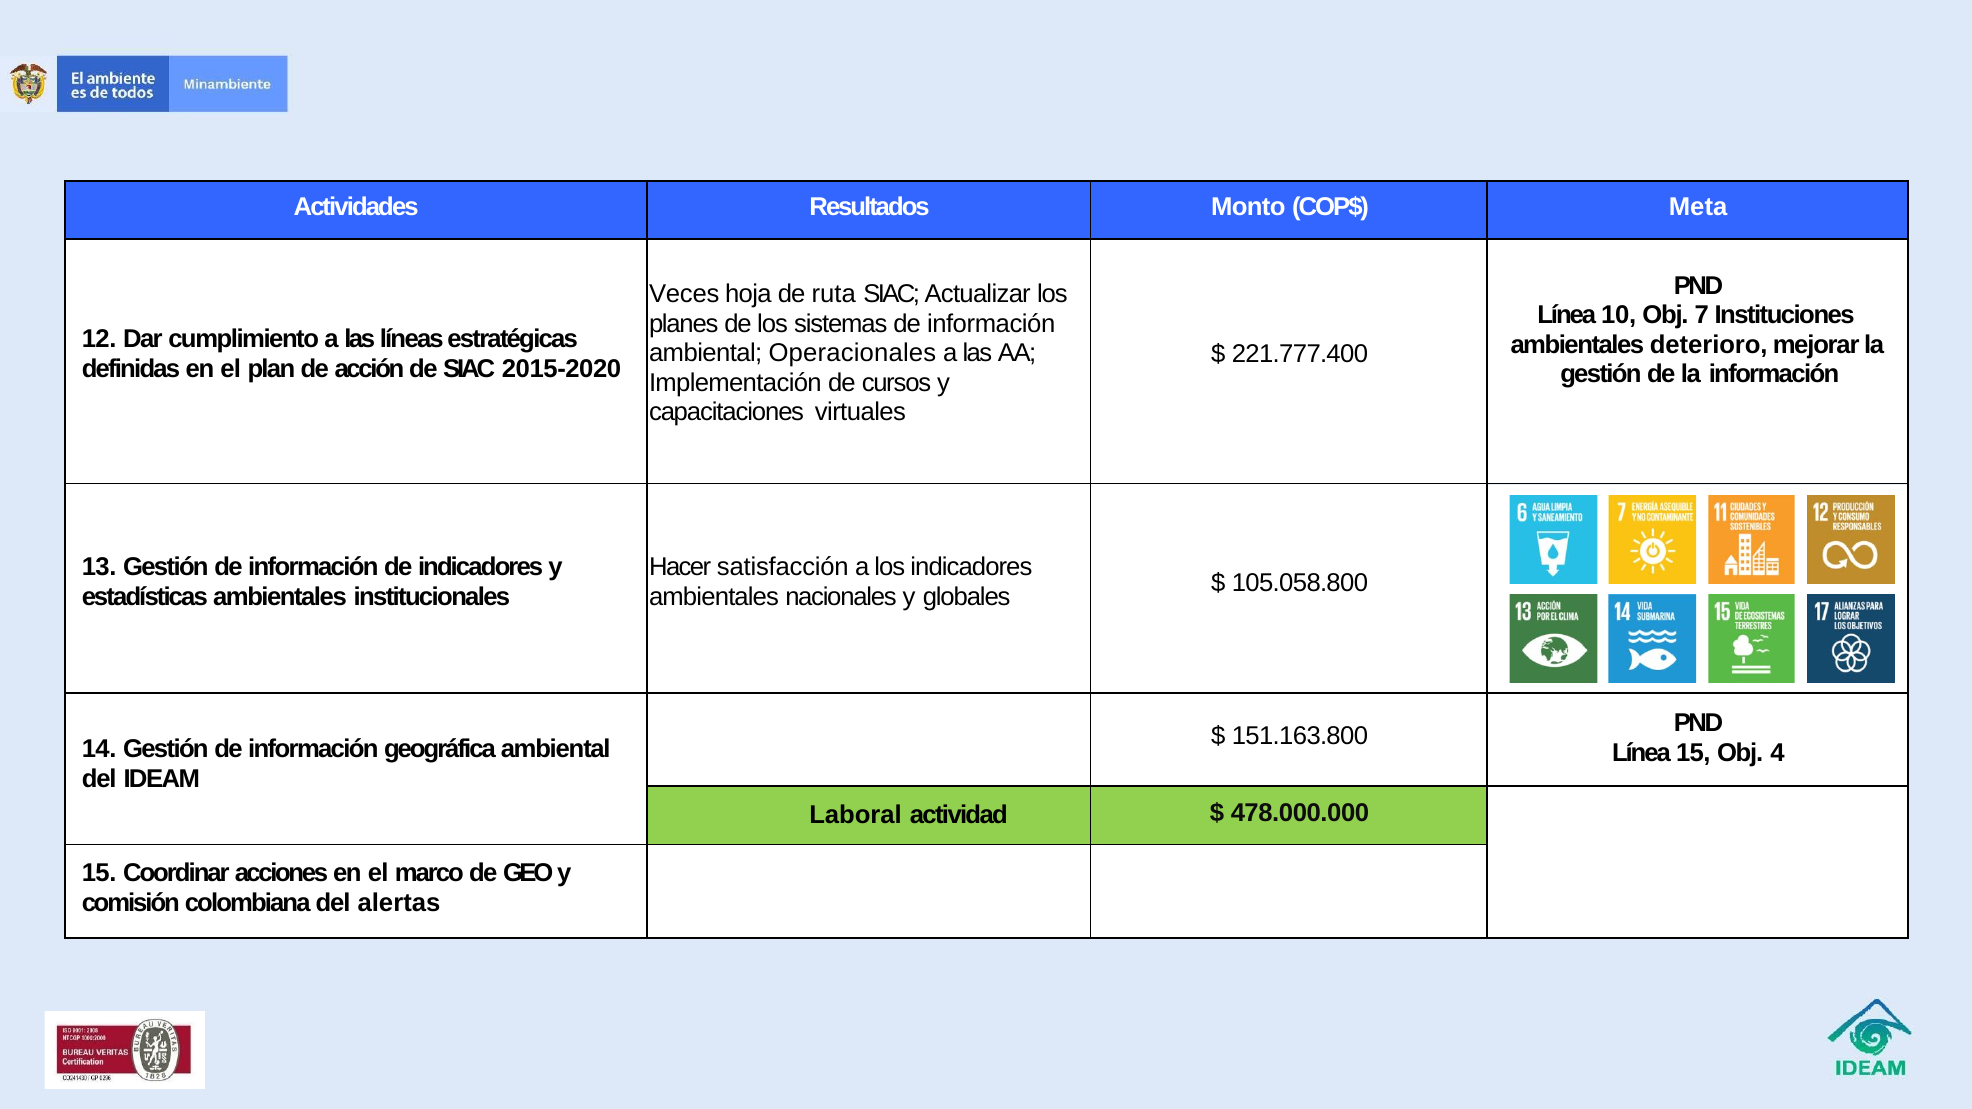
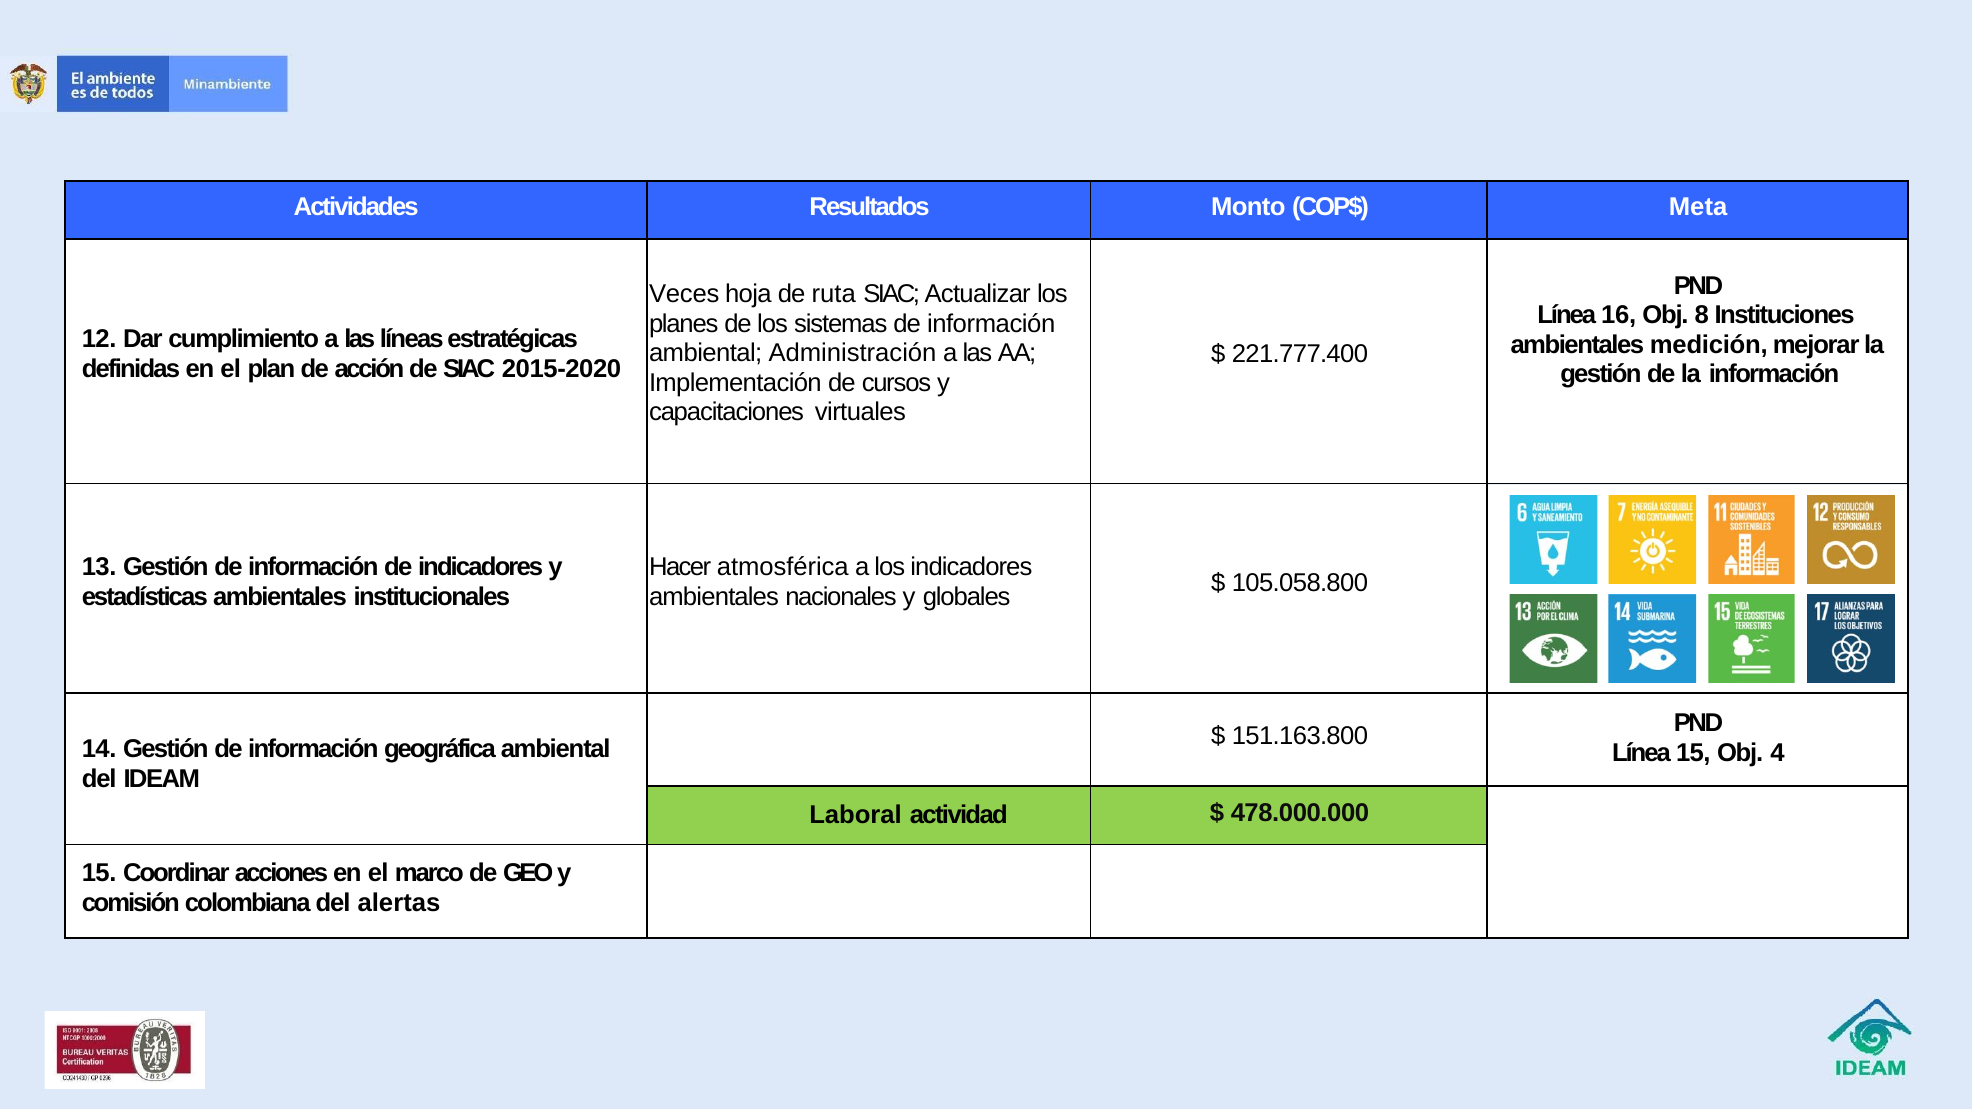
10: 10 -> 16
7: 7 -> 8
deterioro: deterioro -> medición
Operacionales: Operacionales -> Administración
satisfacción: satisfacción -> atmosférica
